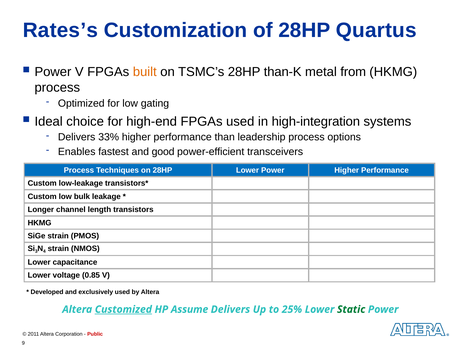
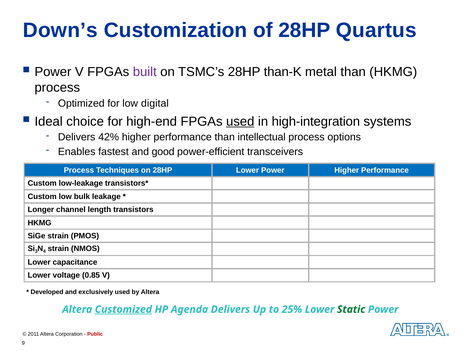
Rates’s: Rates’s -> Down’s
built colour: orange -> purple
metal from: from -> than
gating: gating -> digital
used at (240, 121) underline: none -> present
33%: 33% -> 42%
leadership: leadership -> intellectual
Assume: Assume -> Agenda
